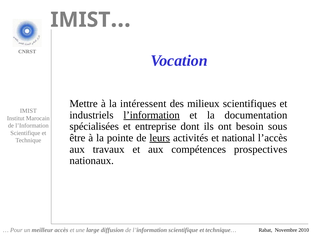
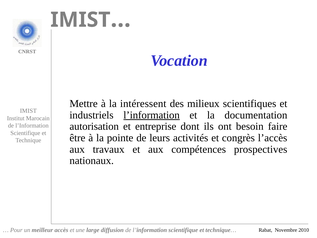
spécialisées: spécialisées -> autorisation
sous: sous -> faire
leurs underline: present -> none
national: national -> congrès
